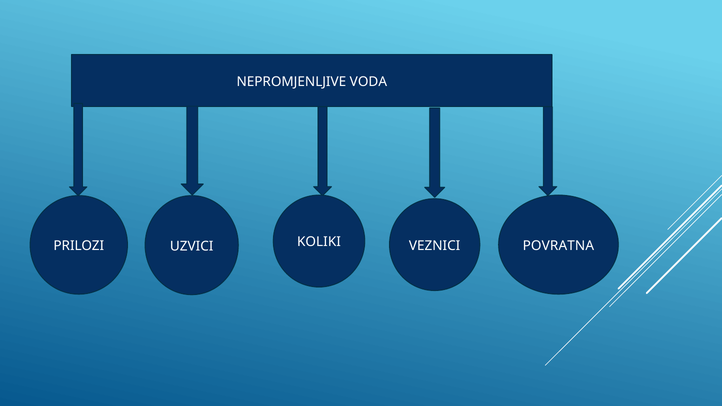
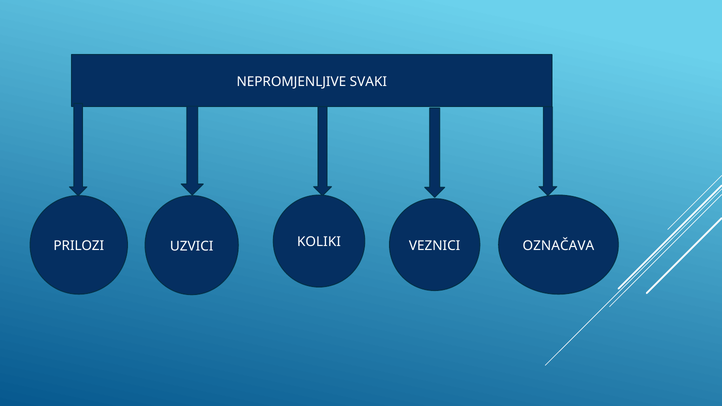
VODA: VODA -> SVAKI
POVRATNA: POVRATNA -> OZNAČAVA
